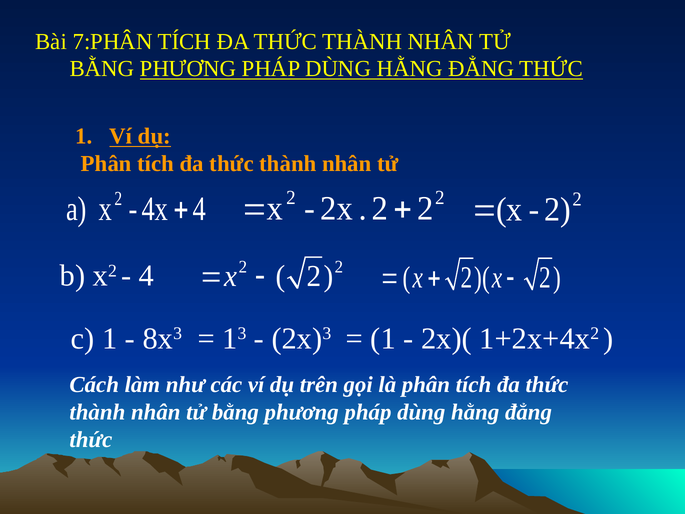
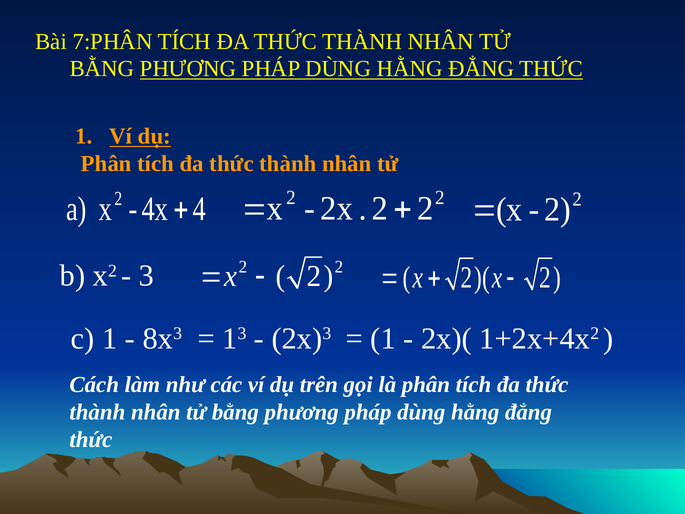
4 at (146, 276): 4 -> 3
